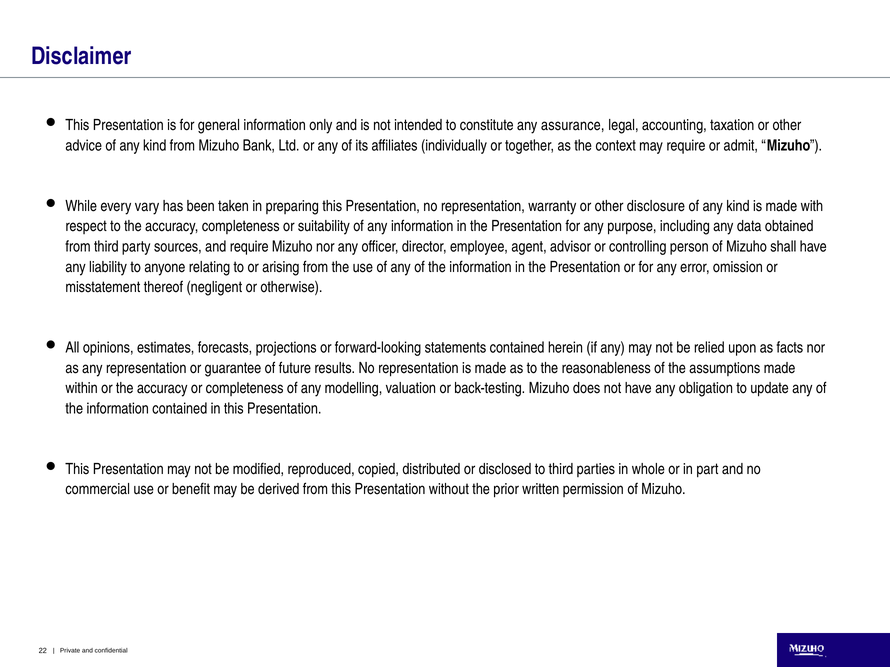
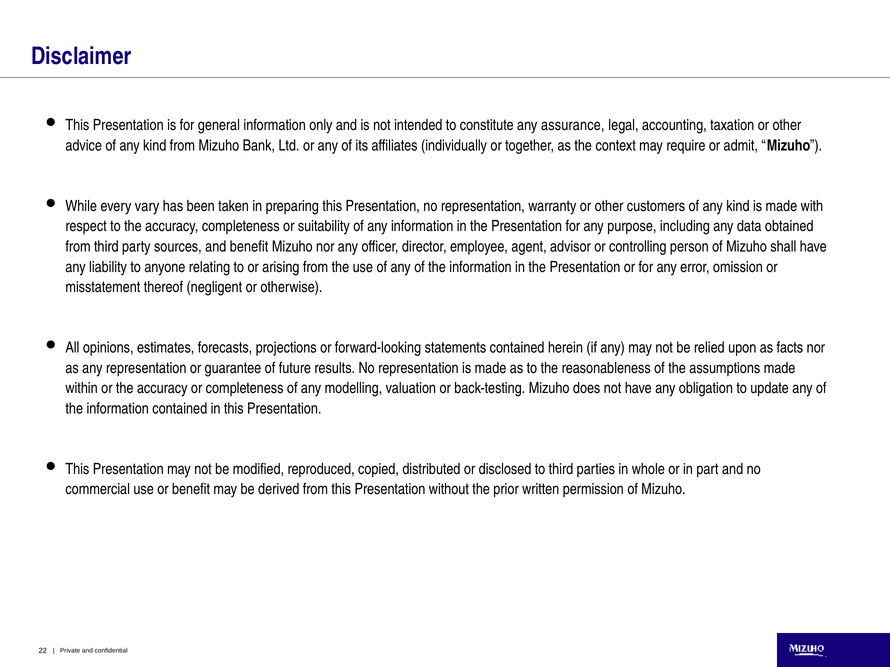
disclosure: disclosure -> customers
and require: require -> benefit
